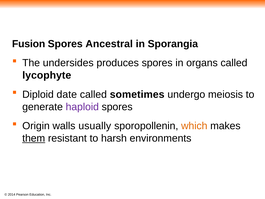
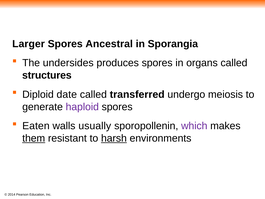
Fusion: Fusion -> Larger
lycophyte: lycophyte -> structures
sometimes: sometimes -> transferred
Origin: Origin -> Eaten
which colour: orange -> purple
harsh underline: none -> present
